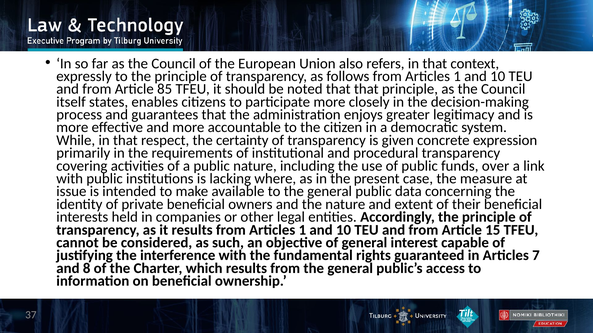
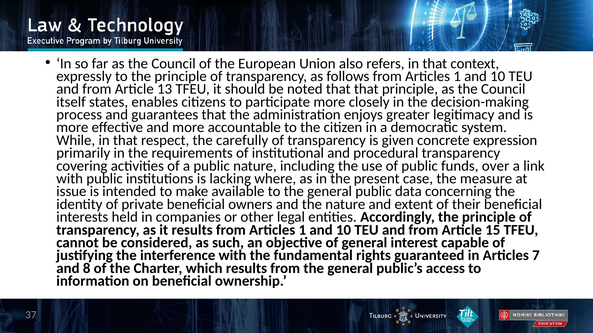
85: 85 -> 13
certainty: certainty -> carefully
